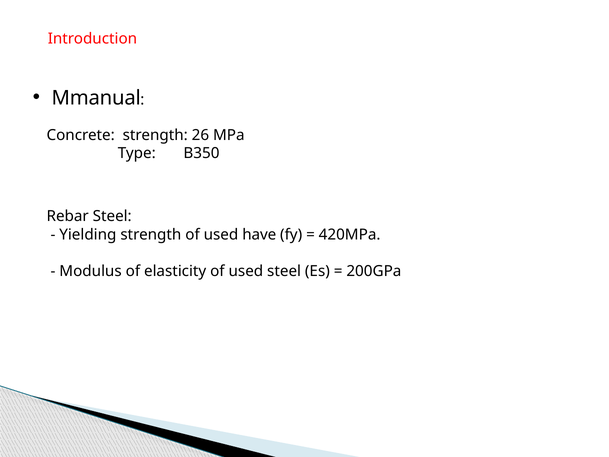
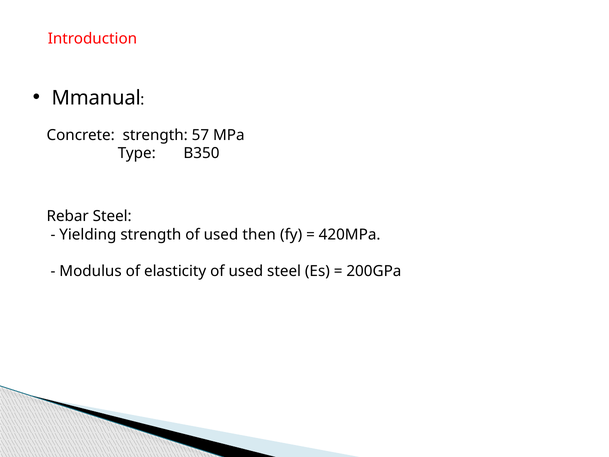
26: 26 -> 57
have: have -> then
